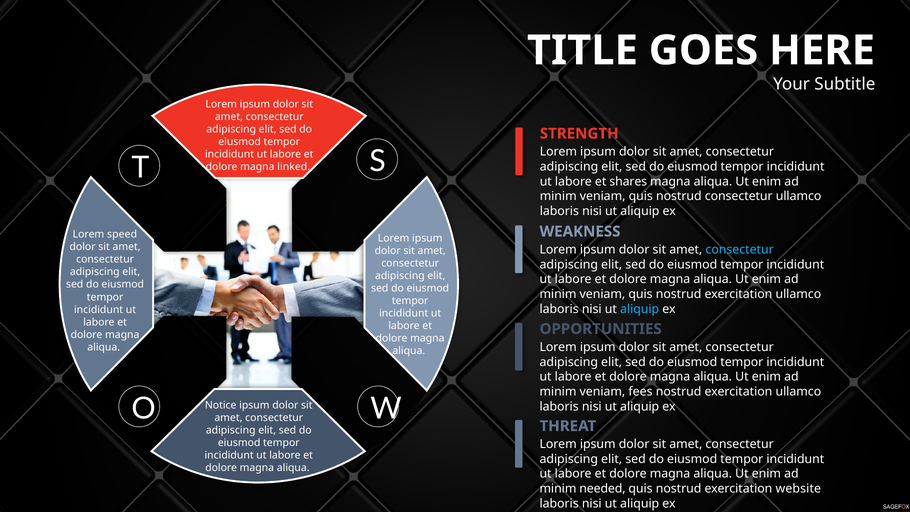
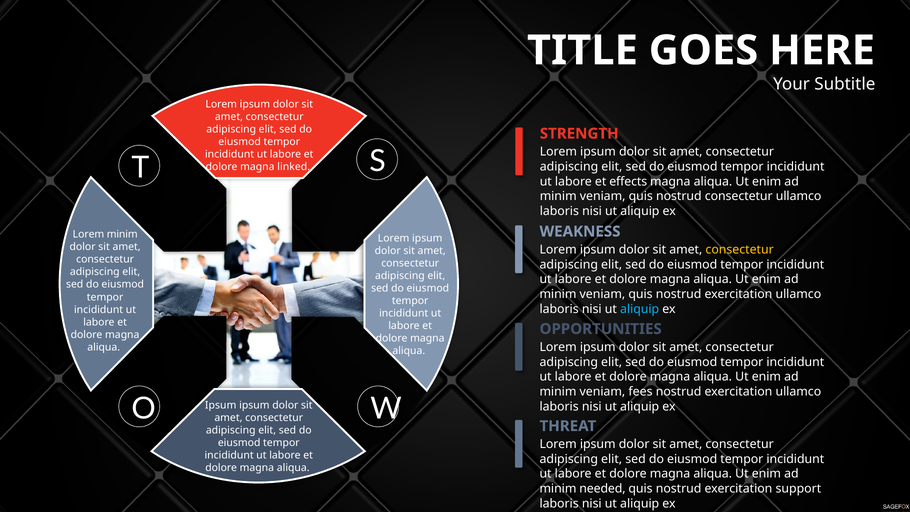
shares: shares -> effects
Lorem speed: speed -> minim
consectetur at (740, 250) colour: light blue -> yellow
Notice at (221, 405): Notice -> Ipsum
website: website -> support
